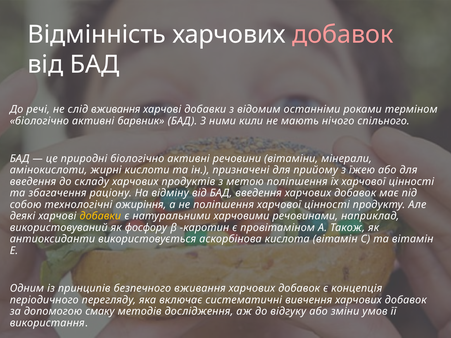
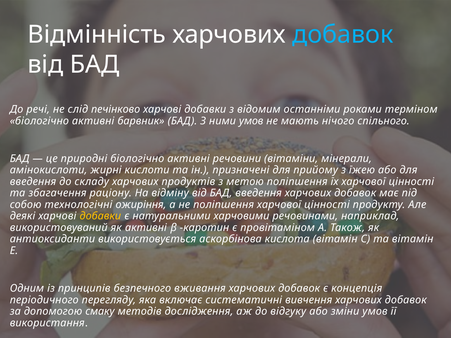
добавок at (343, 34) colour: pink -> light blue
слід вживання: вживання -> печінково
ними кили: кили -> умов
як фосфору: фосфору -> активні
